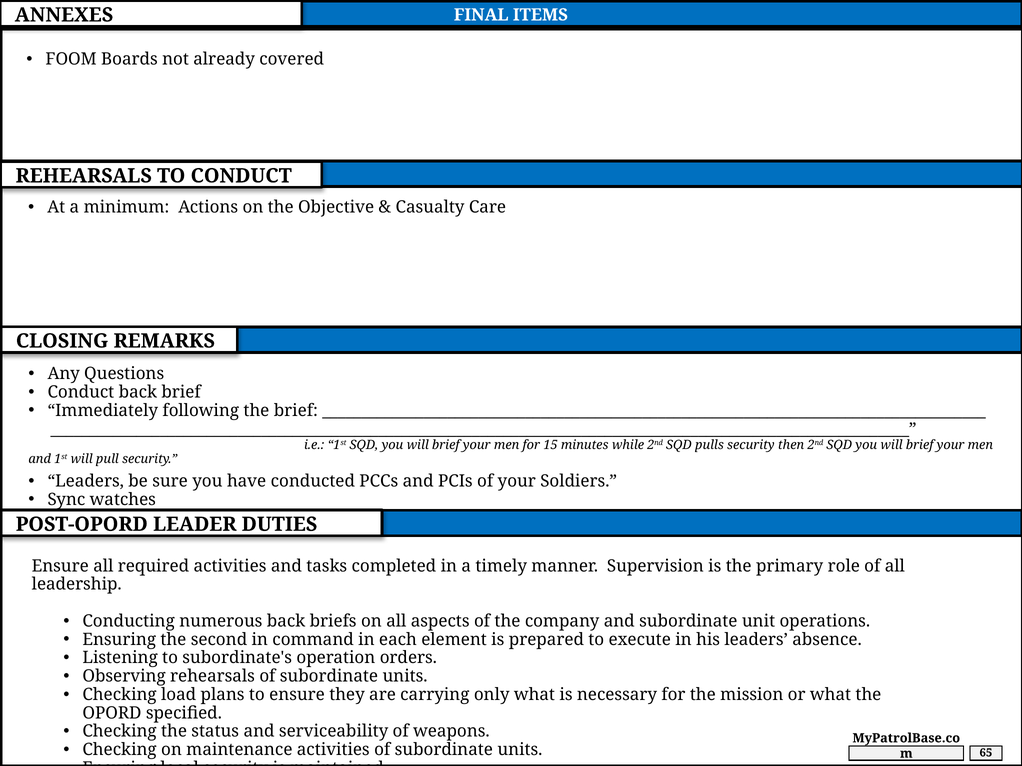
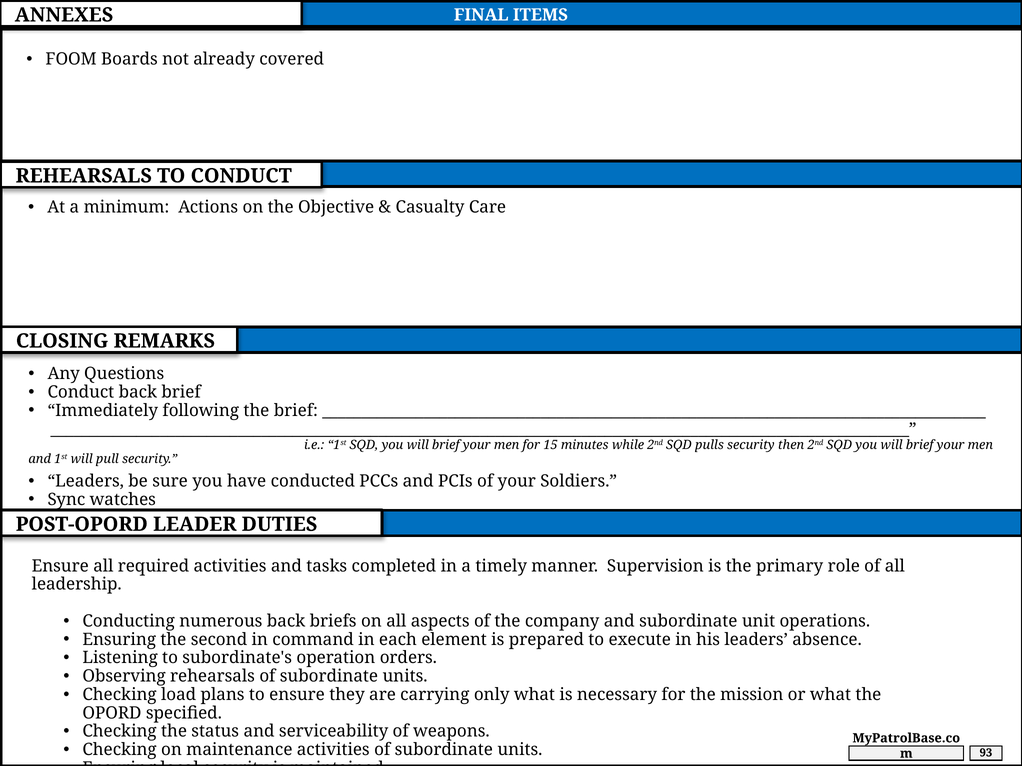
65: 65 -> 93
